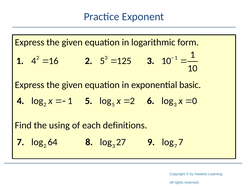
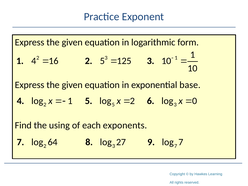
basic: basic -> base
definitions: definitions -> exponents
